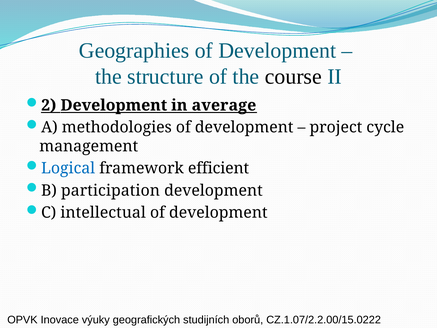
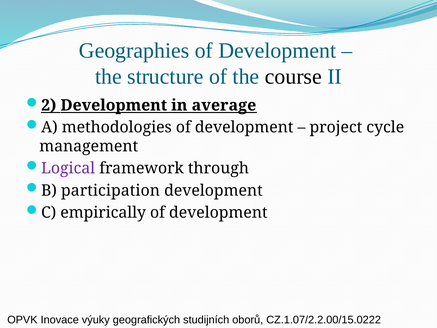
Logical colour: blue -> purple
efficient: efficient -> through
intellectual: intellectual -> empirically
